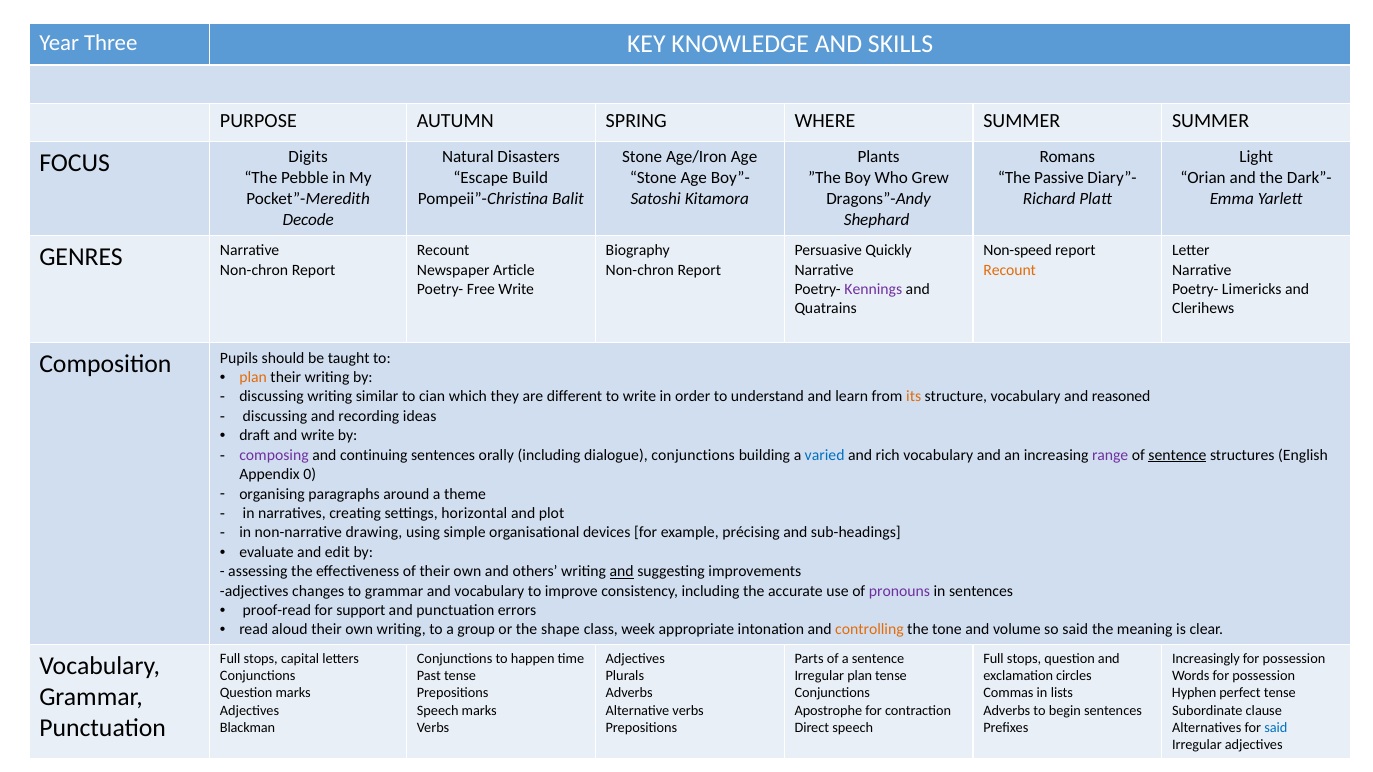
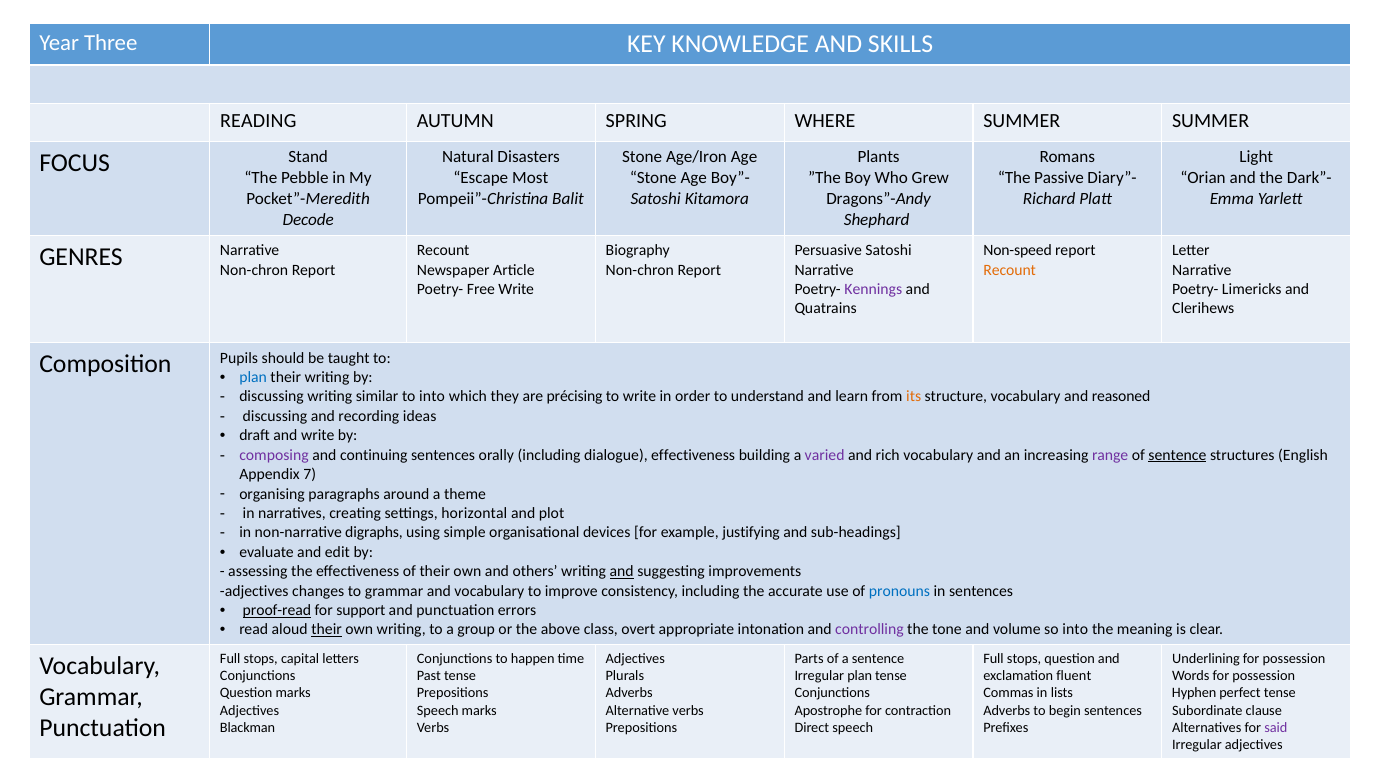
PURPOSE: PURPOSE -> READING
Digits: Digits -> Stand
Build: Build -> Most
Persuasive Quickly: Quickly -> Satoshi
plan at (253, 378) colour: orange -> blue
to cian: cian -> into
different: different -> précising
dialogue conjunctions: conjunctions -> effectiveness
varied colour: blue -> purple
0: 0 -> 7
drawing: drawing -> digraphs
précising: précising -> justifying
pronouns colour: purple -> blue
proof-read underline: none -> present
their at (327, 630) underline: none -> present
shape: shape -> above
week: week -> overt
controlling colour: orange -> purple
so said: said -> into
Increasingly: Increasingly -> Underlining
circles: circles -> fluent
said at (1276, 728) colour: blue -> purple
